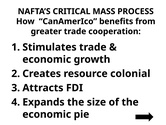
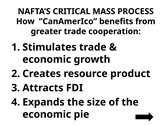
colonial: colonial -> product
